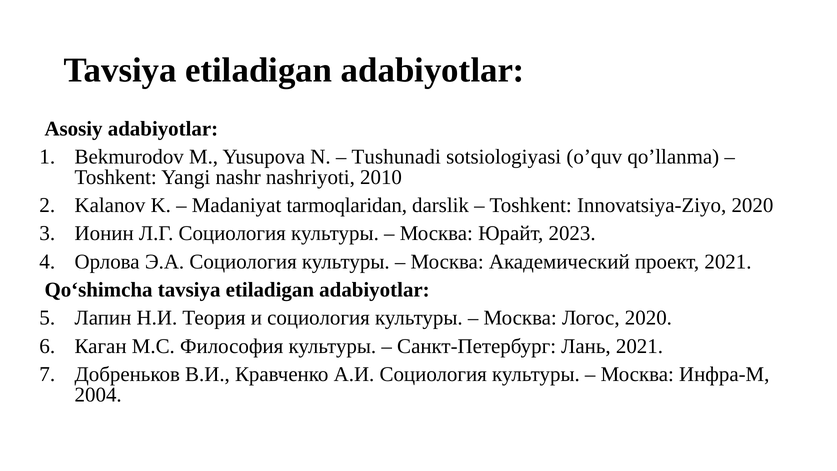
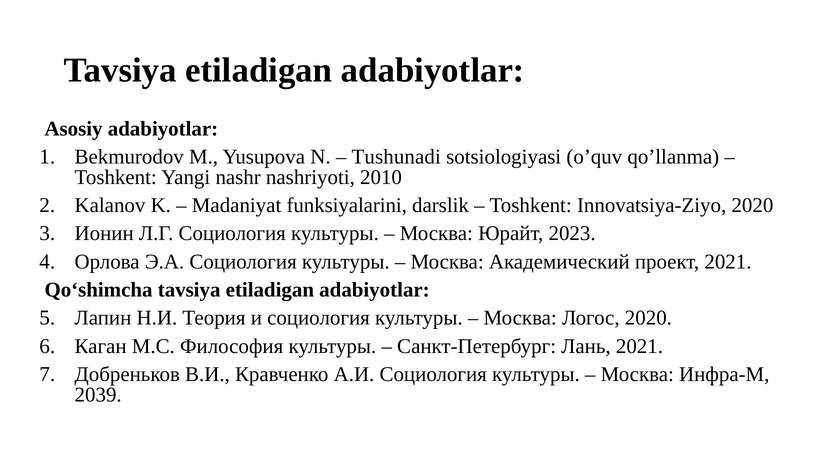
tarmoqlaridan: tarmoqlaridan -> funksiyalarini
2004: 2004 -> 2039
